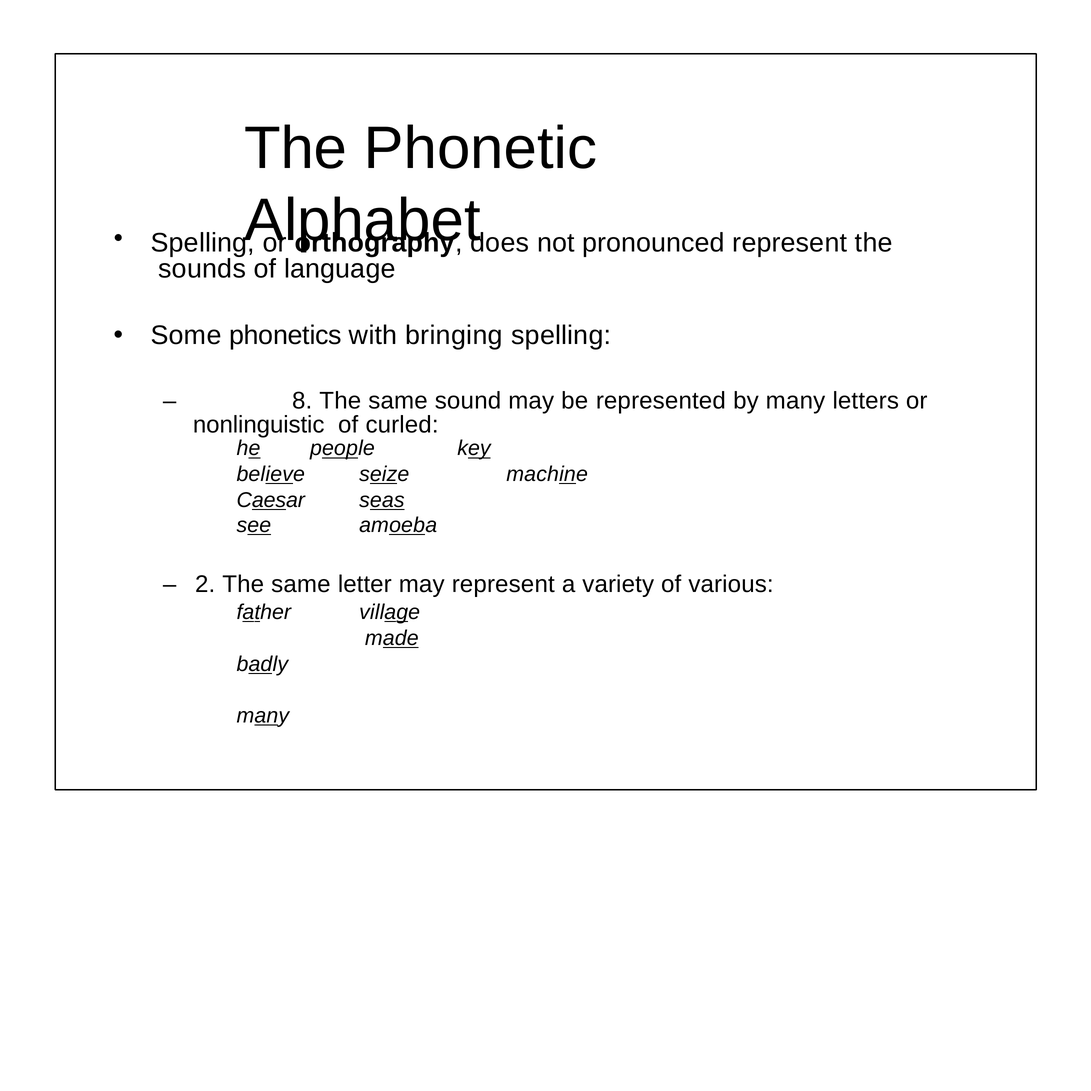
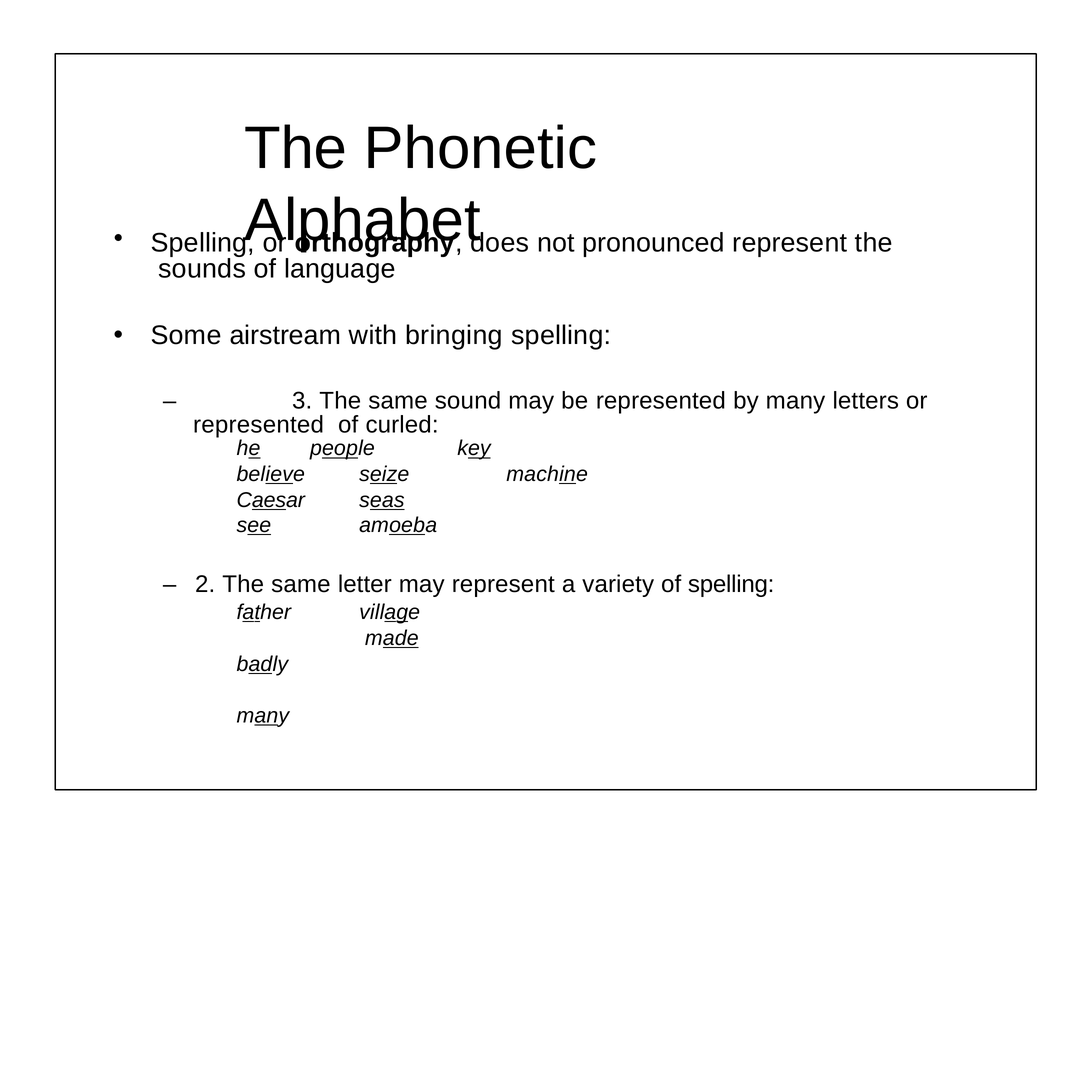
phonetics: phonetics -> airstream
8: 8 -> 3
nonlinguistic at (259, 425): nonlinguistic -> represented
of various: various -> spelling
